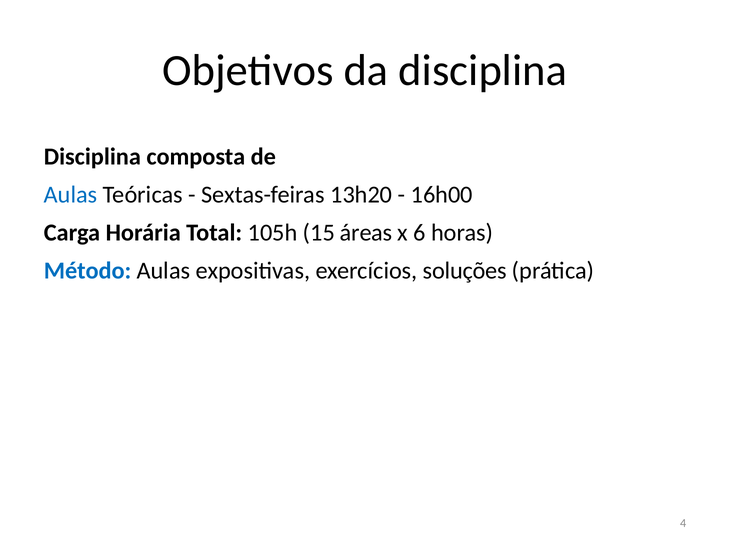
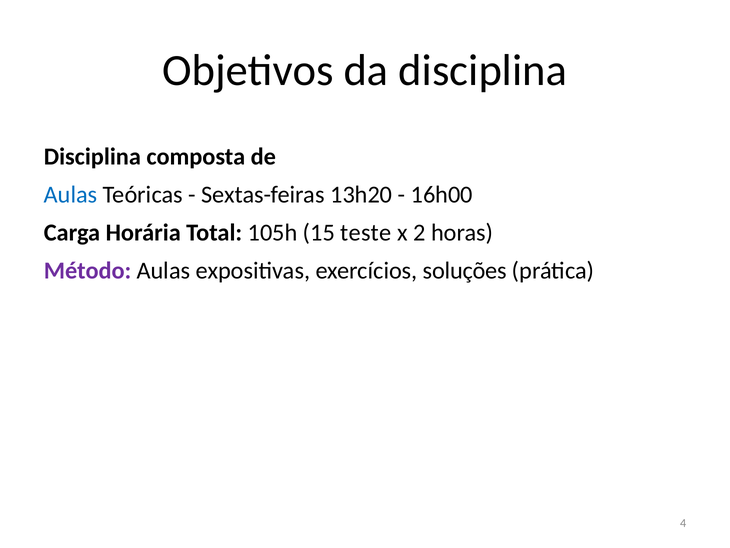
áreas: áreas -> teste
6: 6 -> 2
Método colour: blue -> purple
